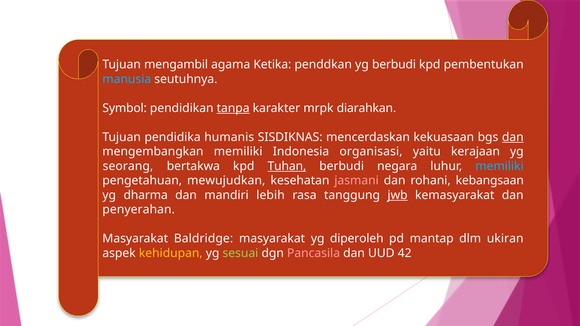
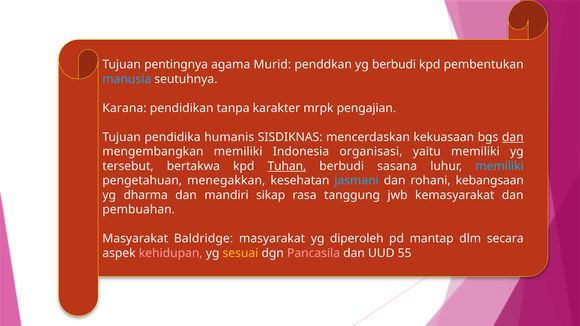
mengambil: mengambil -> pentingnya
Ketika: Ketika -> Murid
Symbol: Symbol -> Karana
tanpa underline: present -> none
diarahkan: diarahkan -> pengajian
yaitu kerajaan: kerajaan -> memiliki
seorang: seorang -> tersebut
negara: negara -> sasana
mewujudkan: mewujudkan -> menegakkan
jasmani colour: pink -> light blue
lebih: lebih -> sikap
jwb underline: present -> none
penyerahan: penyerahan -> pembuahan
ukiran: ukiran -> secara
kehidupan colour: yellow -> pink
sesuai colour: light green -> yellow
42: 42 -> 55
